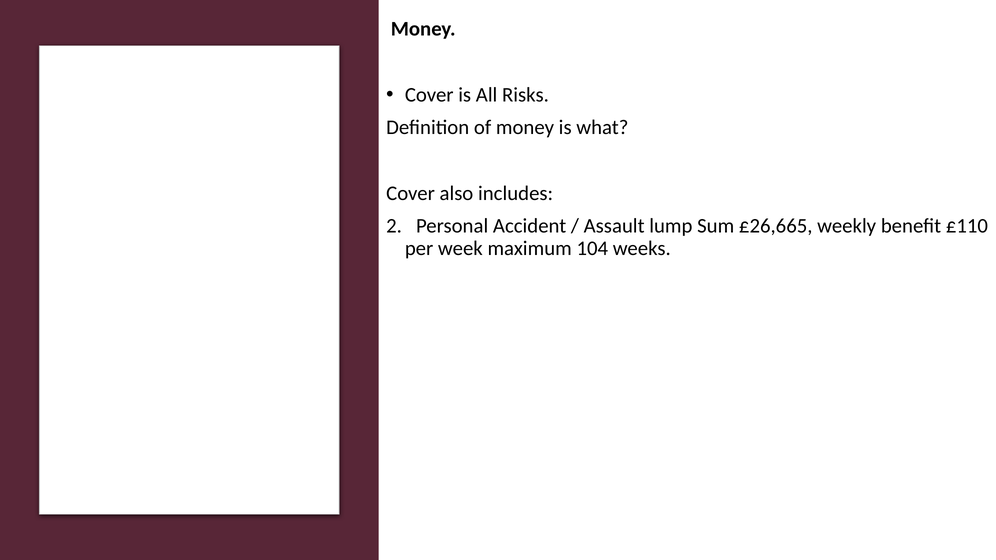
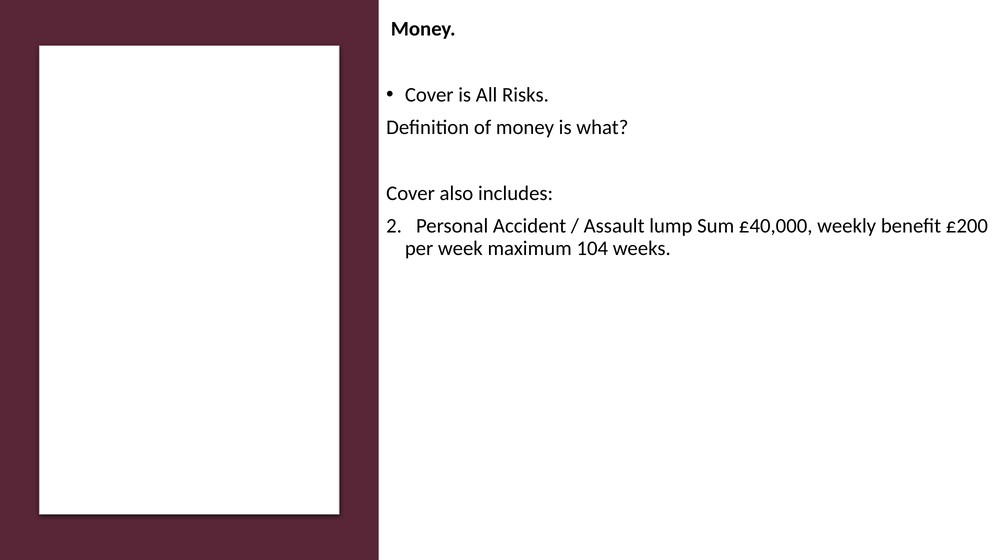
£26,665: £26,665 -> £40,000
£110: £110 -> £200
